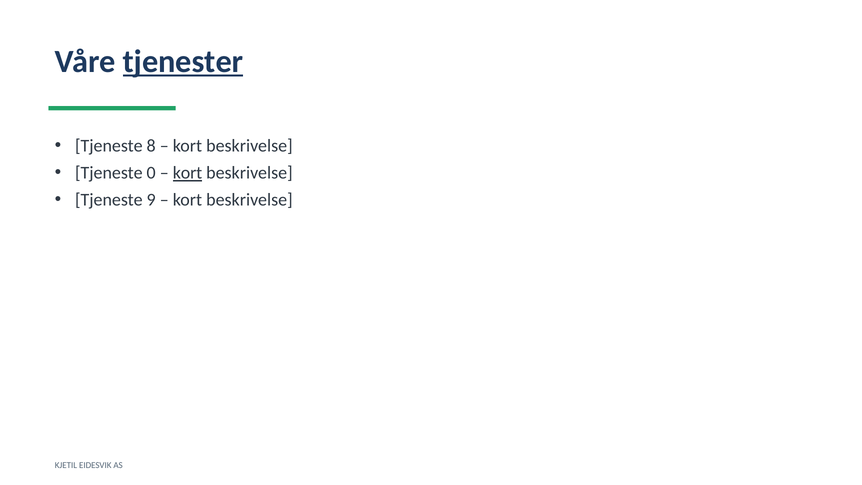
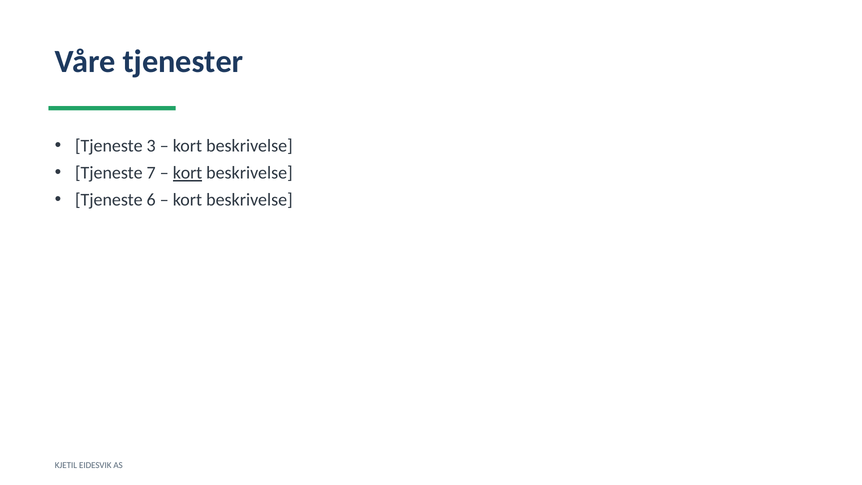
tjenester underline: present -> none
8: 8 -> 3
0: 0 -> 7
9: 9 -> 6
